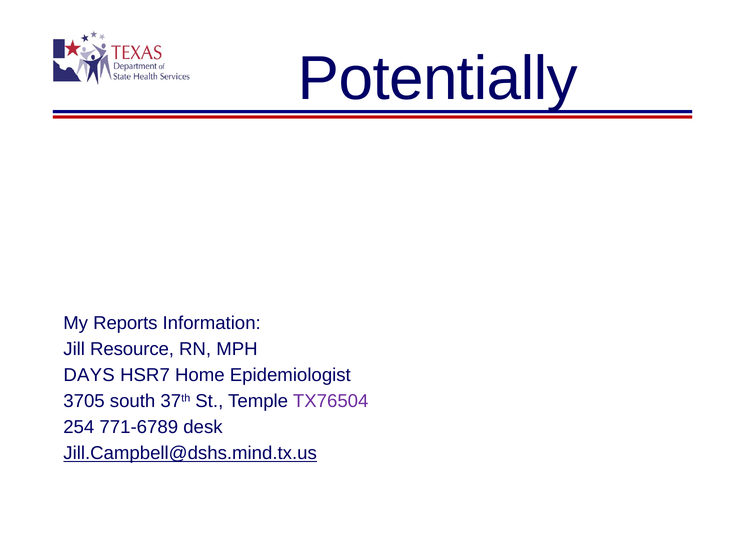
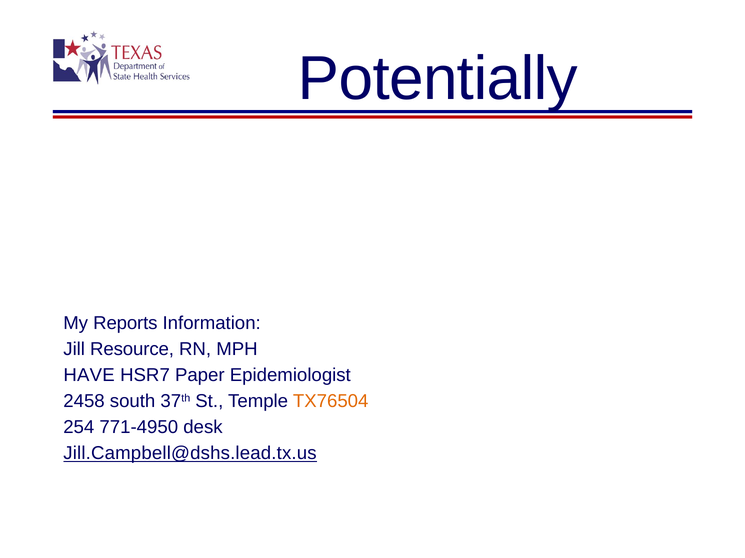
DAYS: DAYS -> HAVE
Home: Home -> Paper
3705: 3705 -> 2458
TX76504 colour: purple -> orange
771-6789: 771-6789 -> 771-4950
Jill.Campbell@dshs.mind.tx.us: Jill.Campbell@dshs.mind.tx.us -> Jill.Campbell@dshs.lead.tx.us
